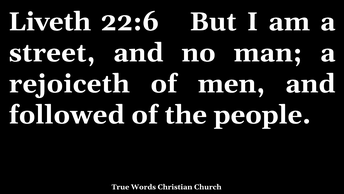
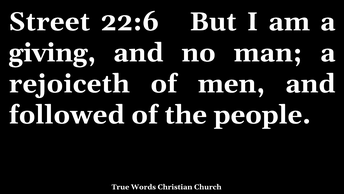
Liveth: Liveth -> Street
street: street -> giving
